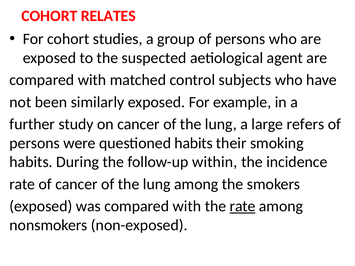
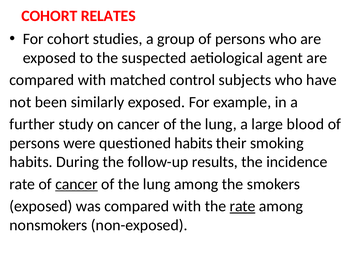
refers: refers -> blood
within: within -> results
cancer at (76, 184) underline: none -> present
